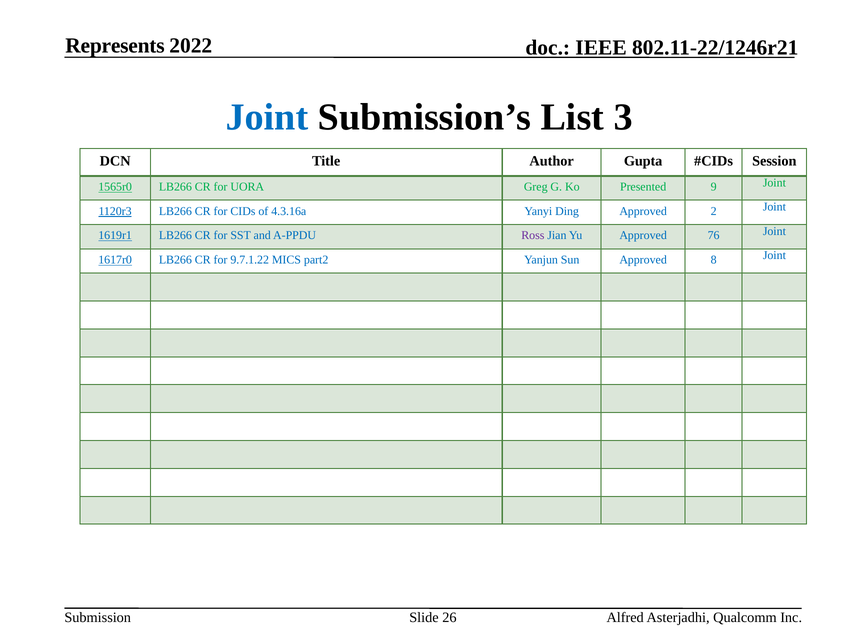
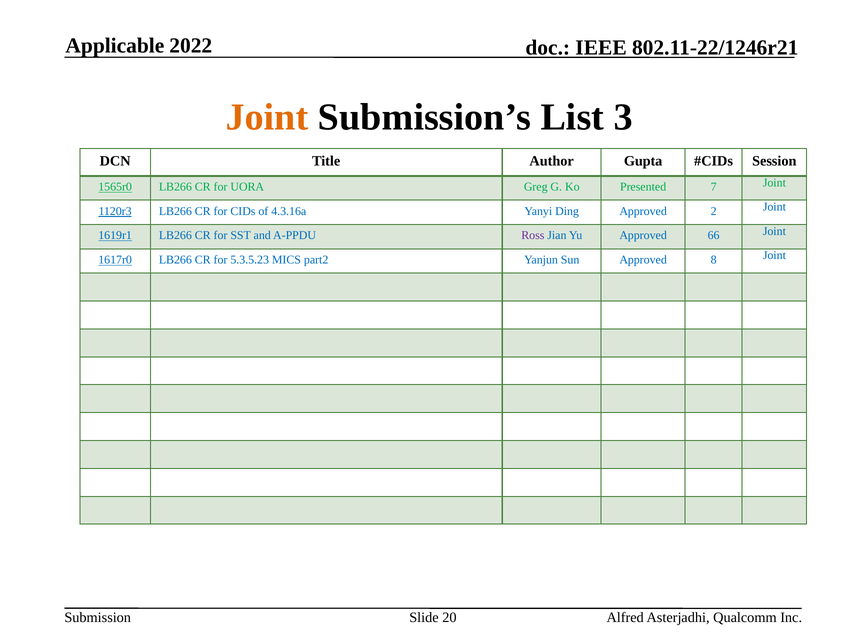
Represents: Represents -> Applicable
Joint at (267, 117) colour: blue -> orange
9: 9 -> 7
76: 76 -> 66
9.7.1.22: 9.7.1.22 -> 5.3.5.23
26: 26 -> 20
